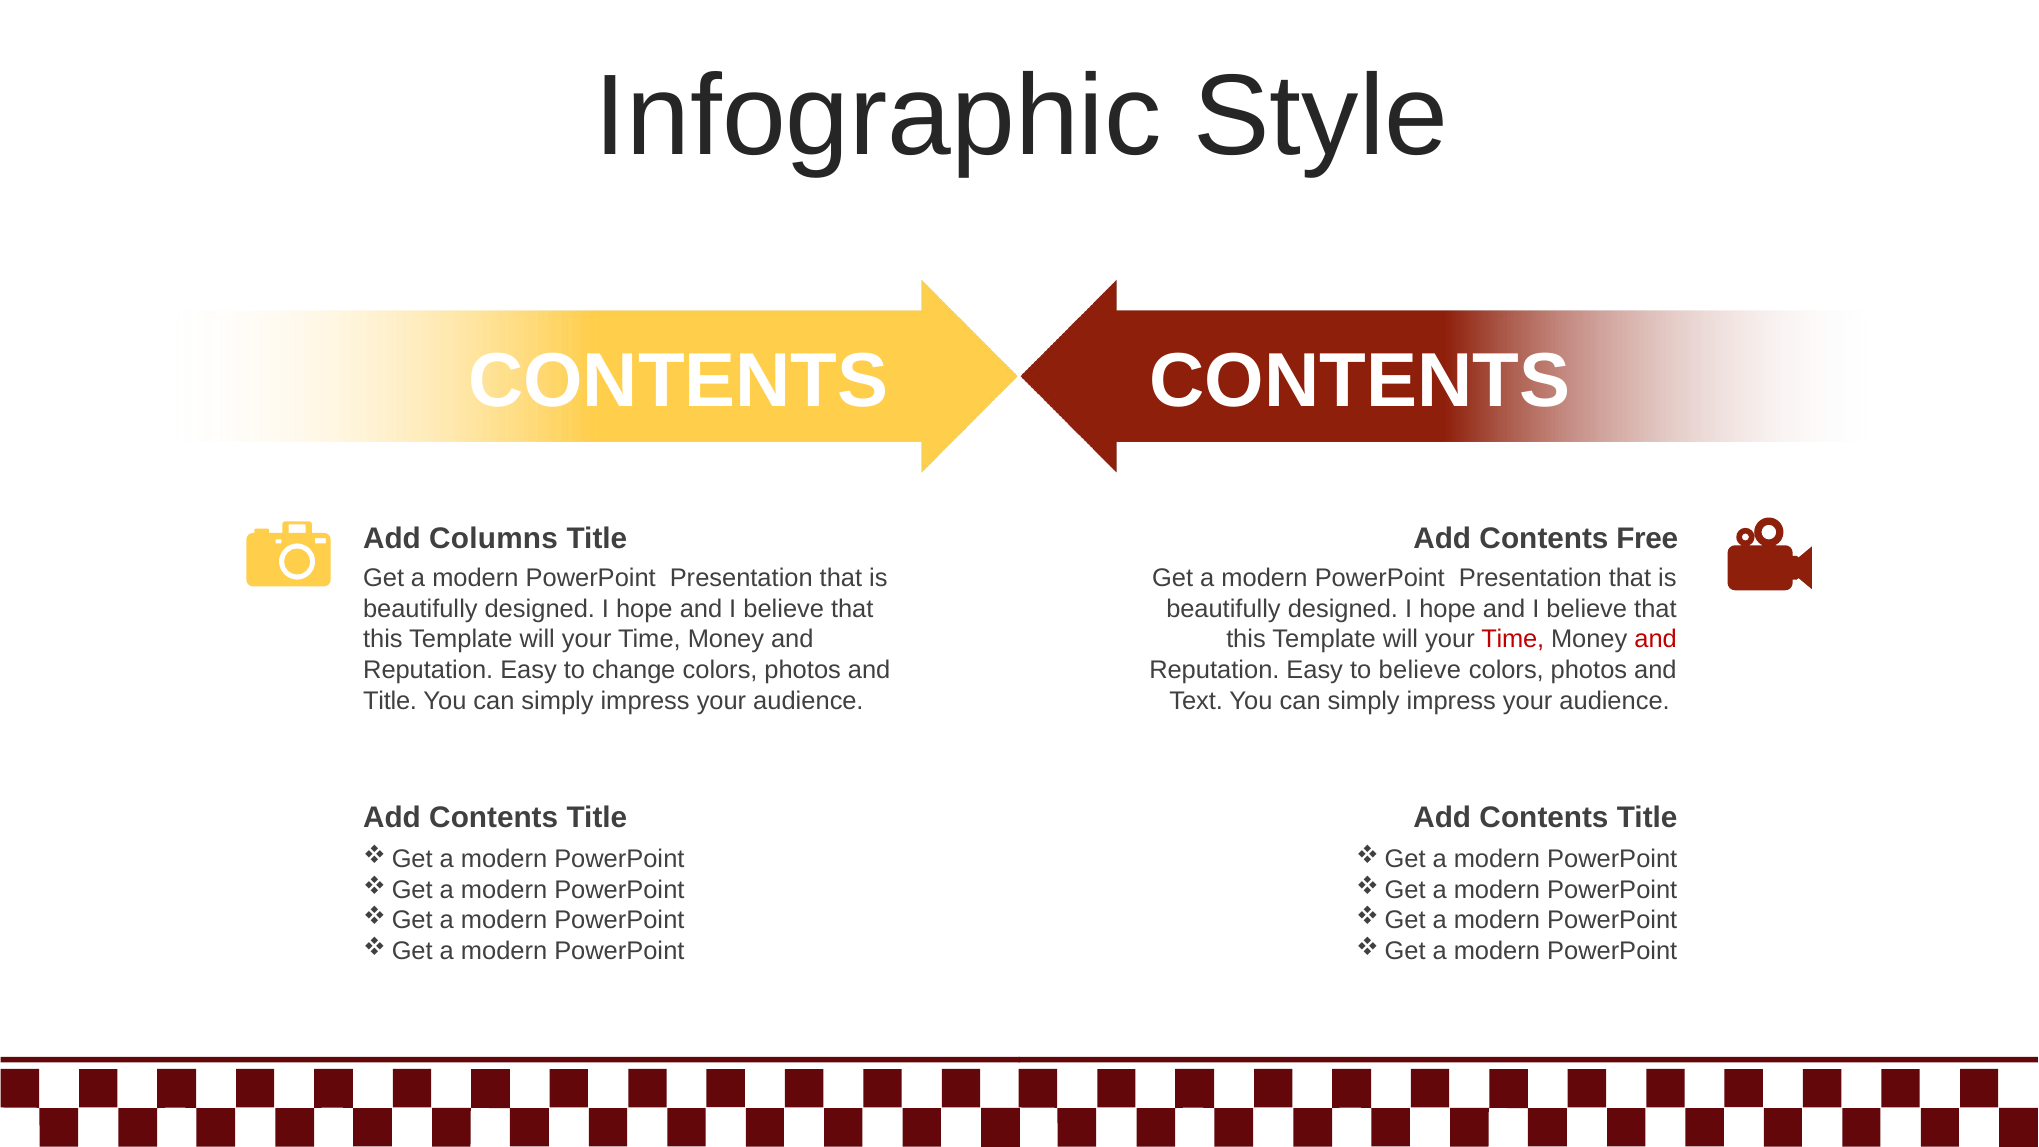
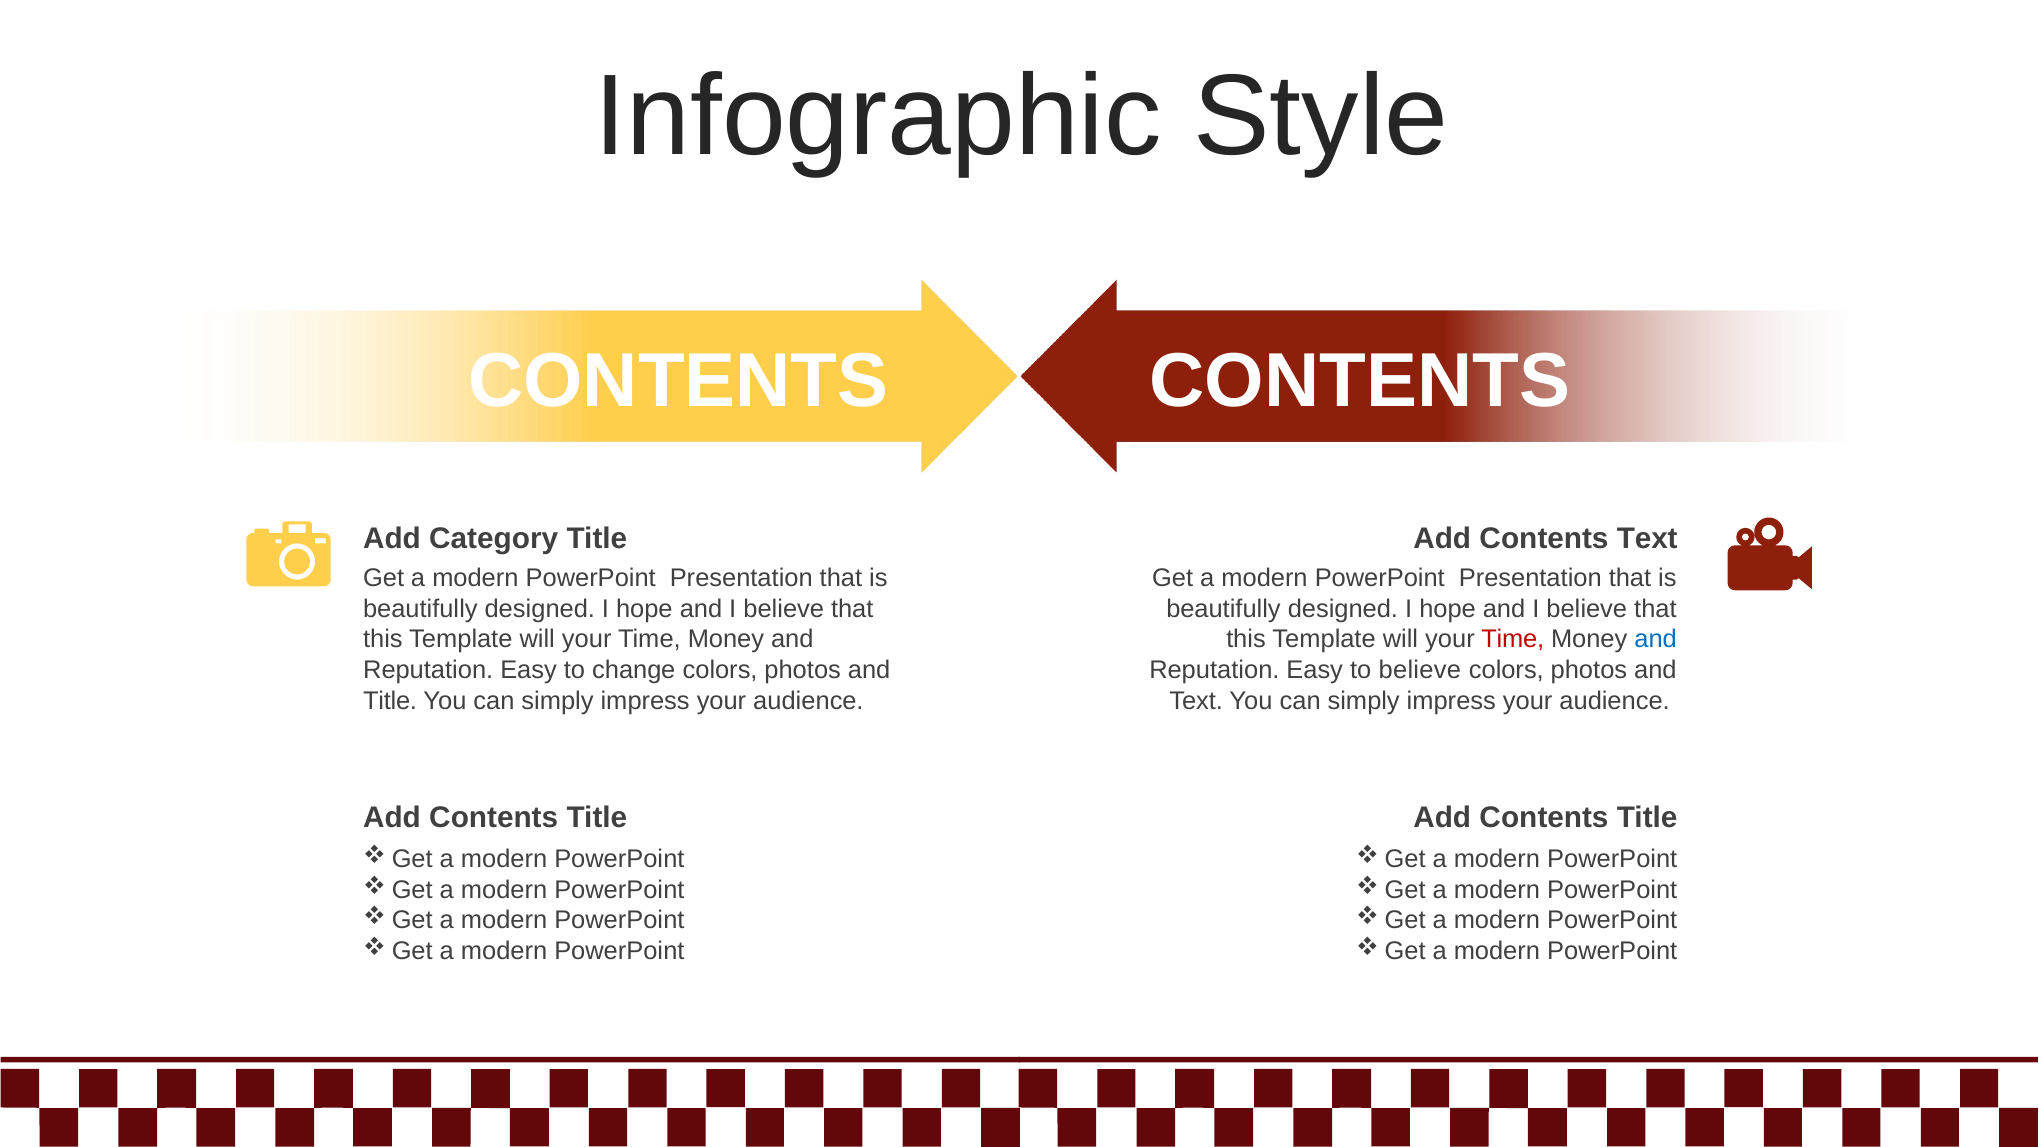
Columns: Columns -> Category
Contents Free: Free -> Text
and at (1656, 640) colour: red -> blue
